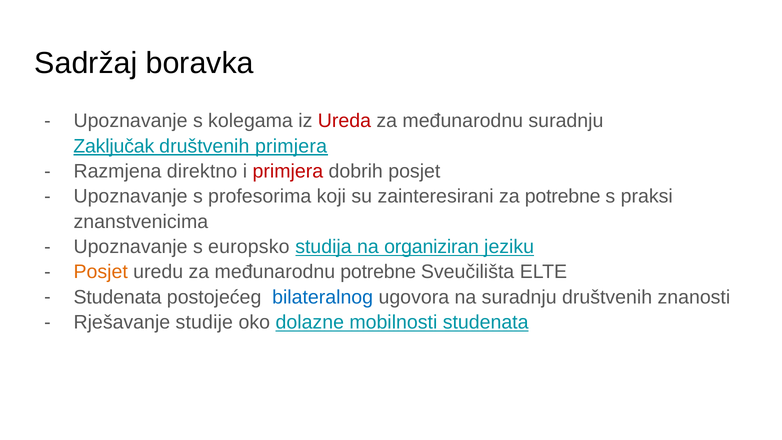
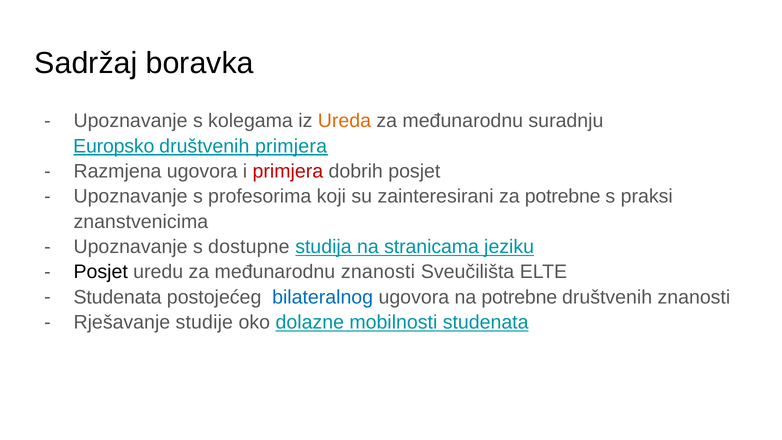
Ureda colour: red -> orange
Zaključak: Zaključak -> Europsko
Razmjena direktno: direktno -> ugovora
europsko: europsko -> dostupne
organiziran: organiziran -> stranicama
Posjet at (101, 272) colour: orange -> black
međunarodnu potrebne: potrebne -> znanosti
na suradnju: suradnju -> potrebne
